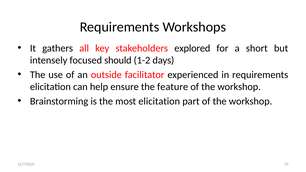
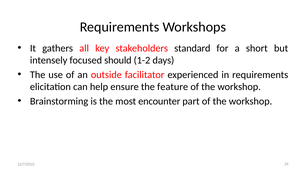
explored: explored -> standard
most elicitation: elicitation -> encounter
